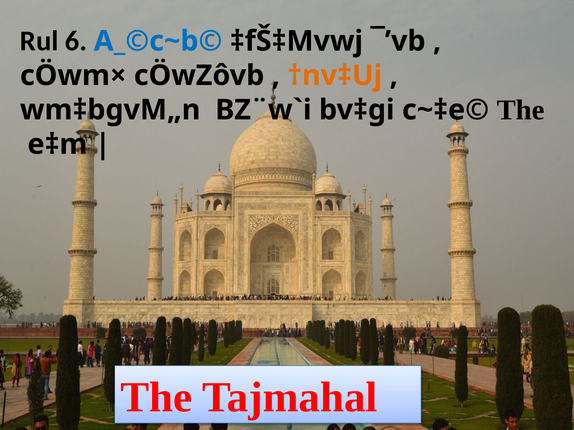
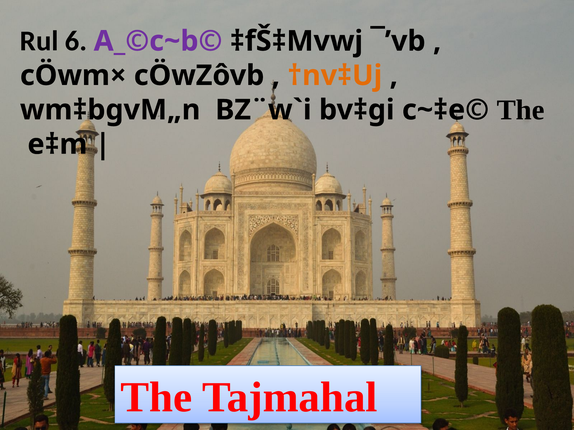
A_©c~b© colour: blue -> purple
